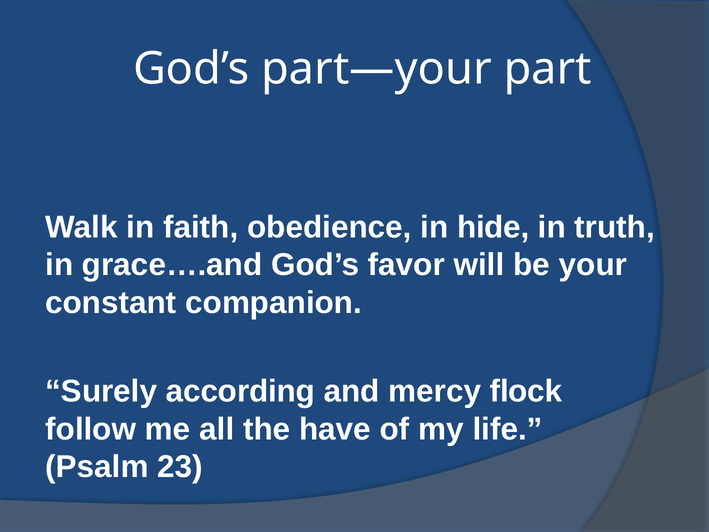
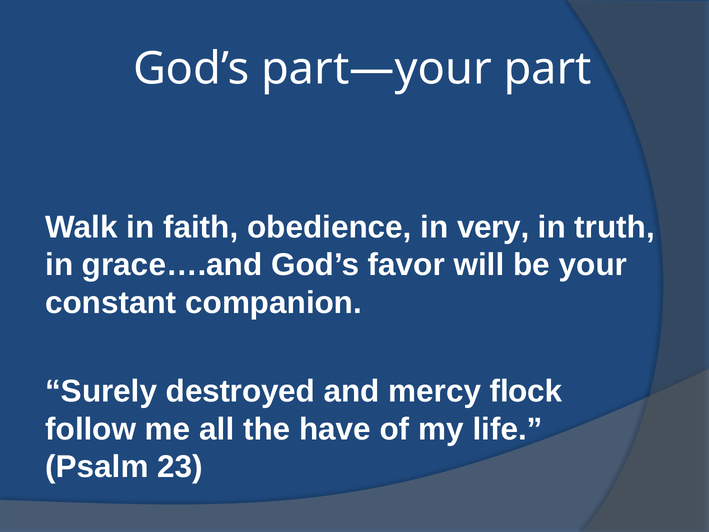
hide: hide -> very
according: according -> destroyed
